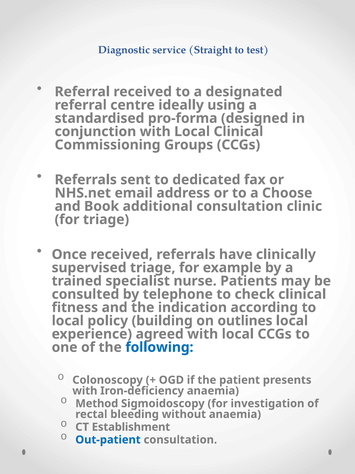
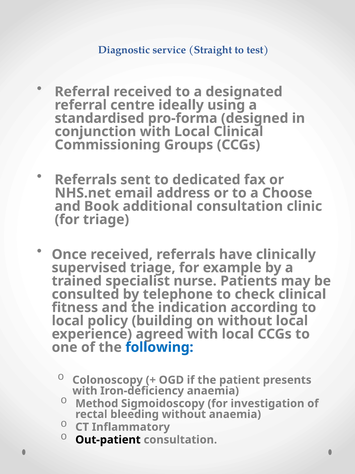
on outlines: outlines -> without
Establishment: Establishment -> Inflammatory
Out-patient colour: blue -> black
